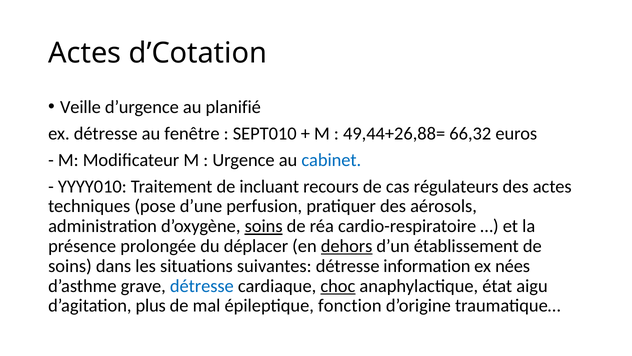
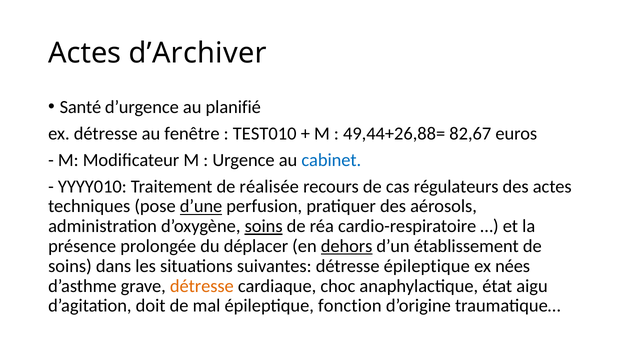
d’Cotation: d’Cotation -> d’Archiver
Veille: Veille -> Santé
SEPT010: SEPT010 -> TEST010
66,32: 66,32 -> 82,67
incluant: incluant -> réalisée
d’une underline: none -> present
détresse information: information -> épileptique
détresse at (202, 286) colour: blue -> orange
choc underline: present -> none
plus: plus -> doit
